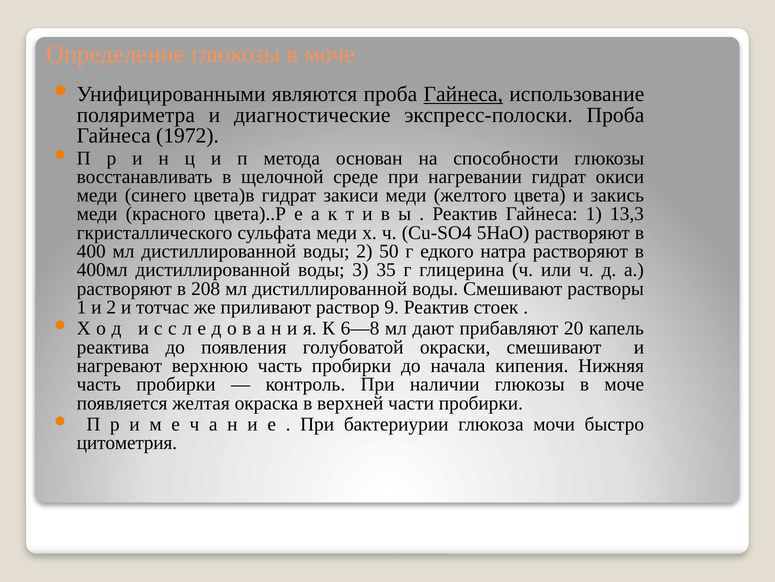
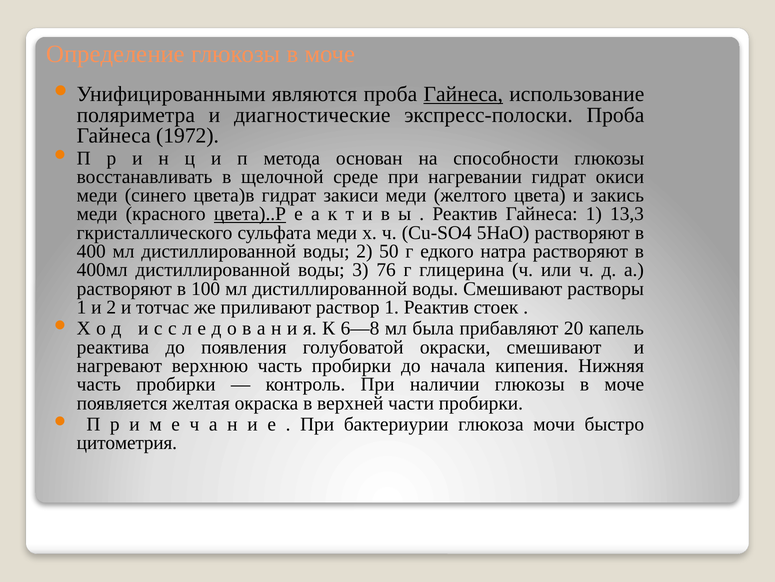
цвета)..Р underline: none -> present
35: 35 -> 76
208: 208 -> 100
раствор 9: 9 -> 1
дают: дают -> была
